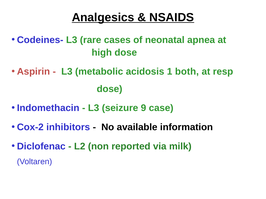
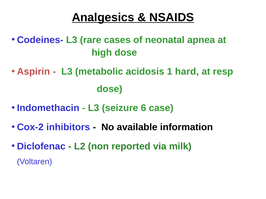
both: both -> hard
9: 9 -> 6
